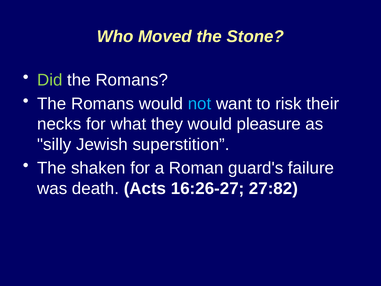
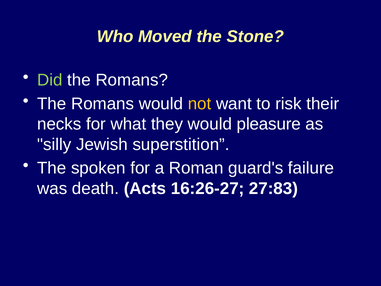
not colour: light blue -> yellow
shaken: shaken -> spoken
27:82: 27:82 -> 27:83
